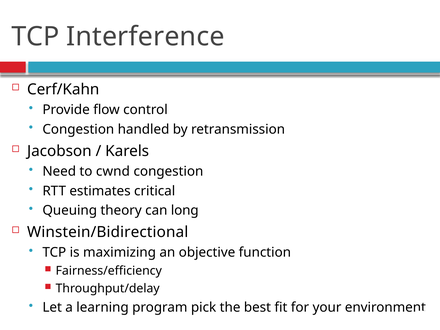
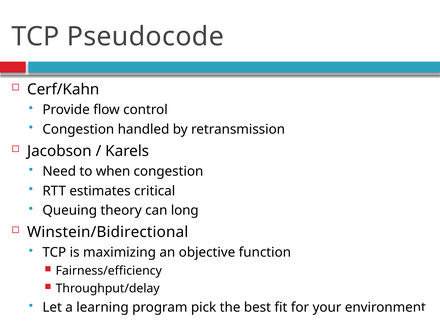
Interference: Interference -> Pseudocode
cwnd: cwnd -> when
